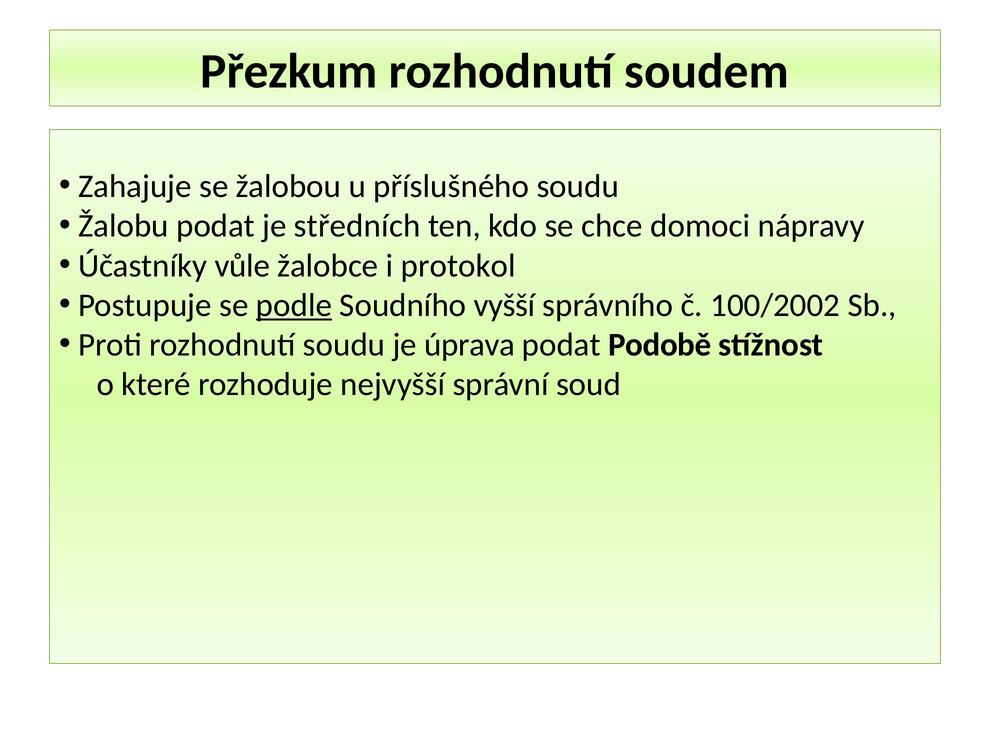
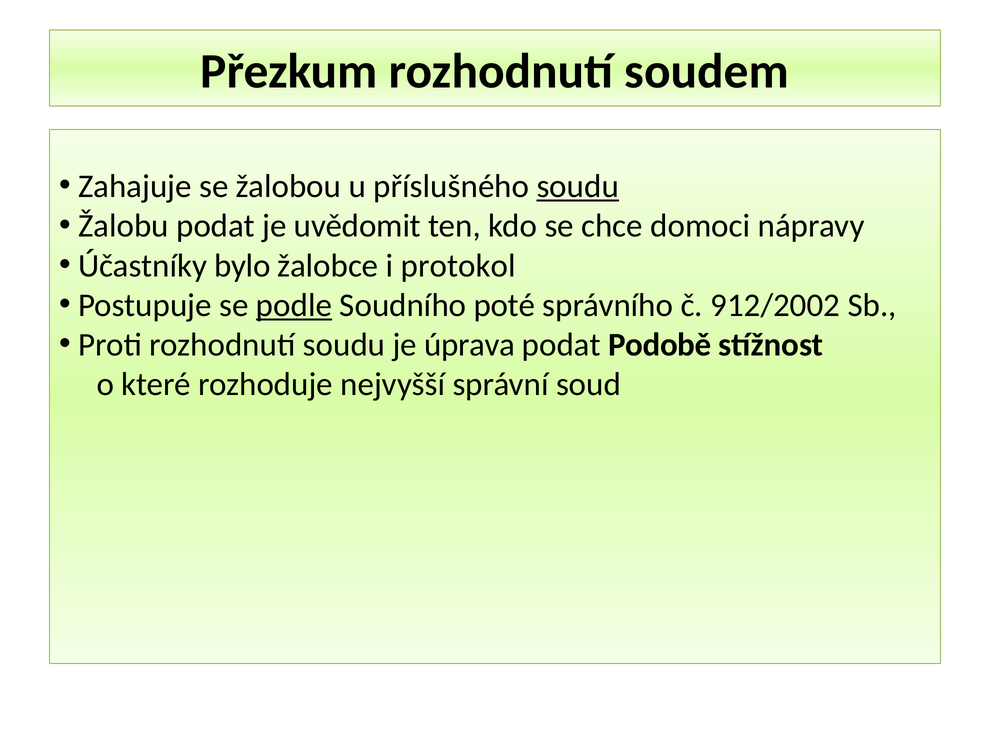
soudu at (578, 186) underline: none -> present
středních: středních -> uvědomit
vůle: vůle -> bylo
vyšší: vyšší -> poté
100/2002: 100/2002 -> 912/2002
